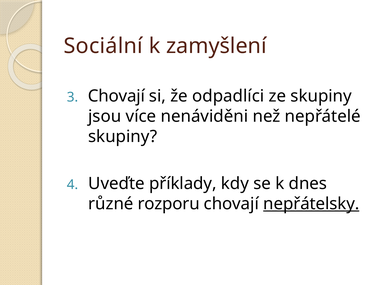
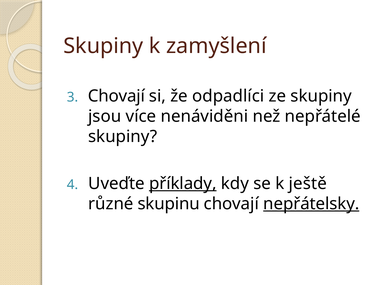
Sociální at (103, 46): Sociální -> Skupiny
příklady underline: none -> present
dnes: dnes -> ještě
rozporu: rozporu -> skupinu
